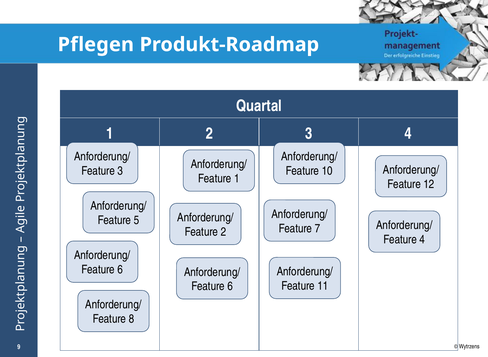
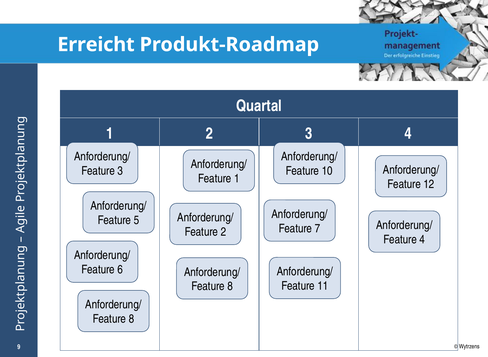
Pflegen: Pflegen -> Erreicht
6 at (230, 286): 6 -> 8
